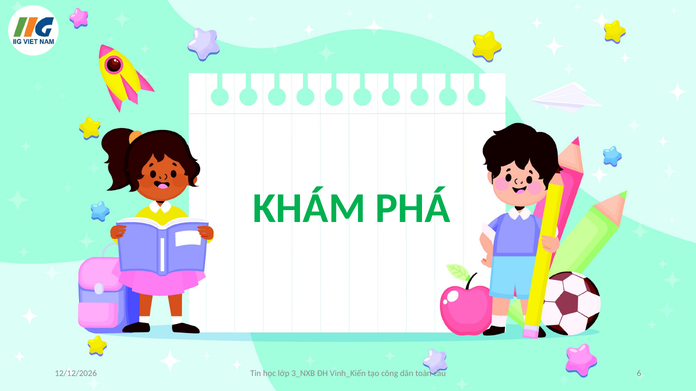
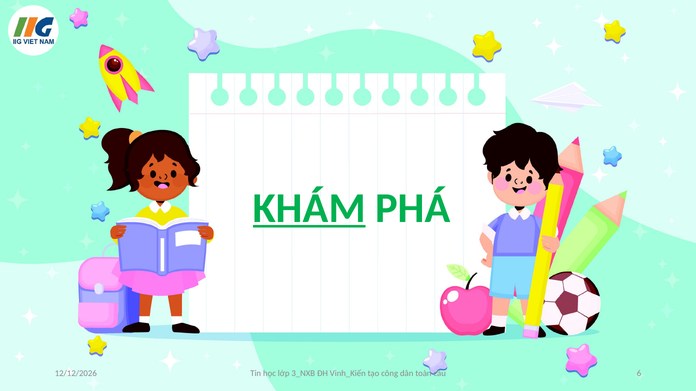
KHÁM underline: none -> present
